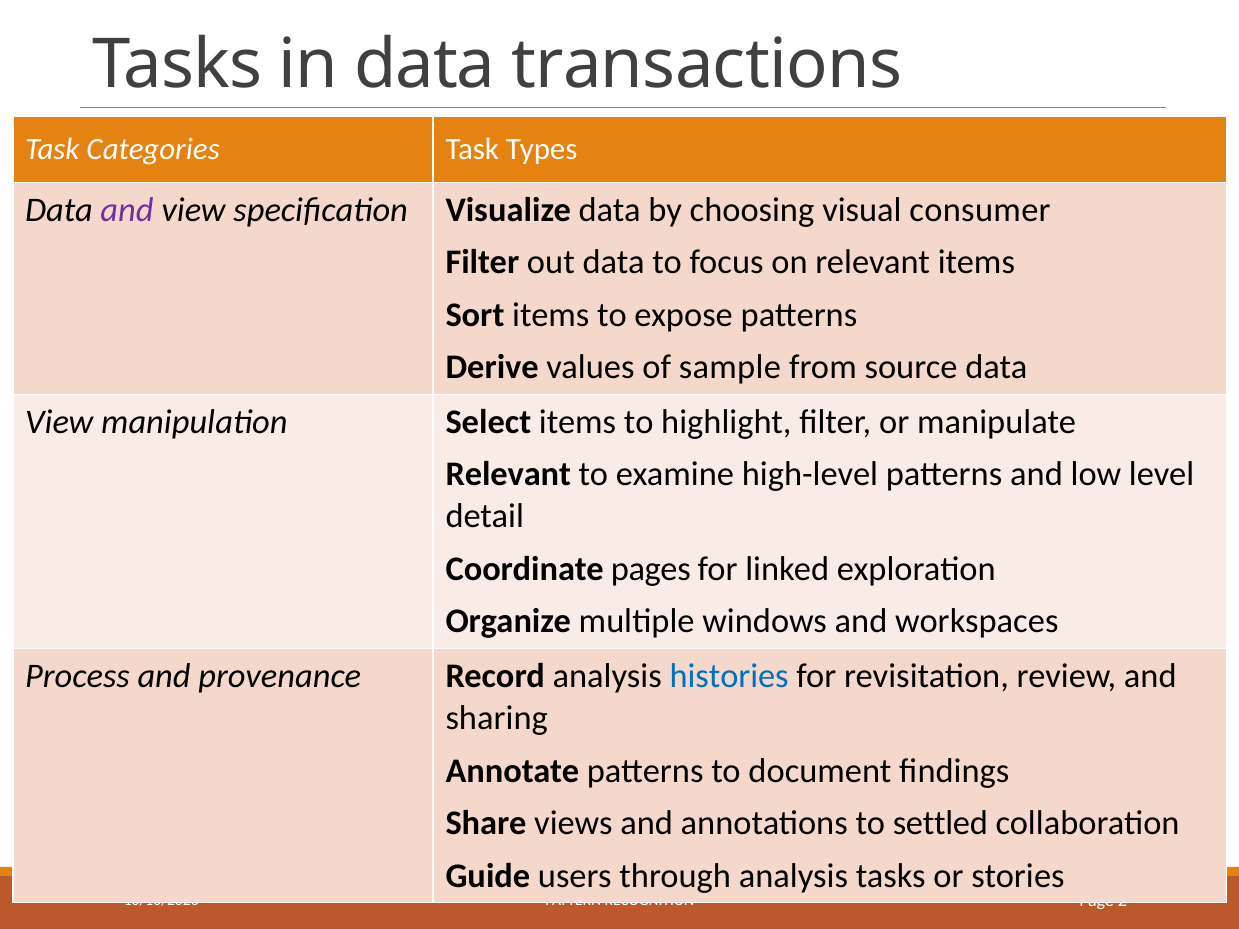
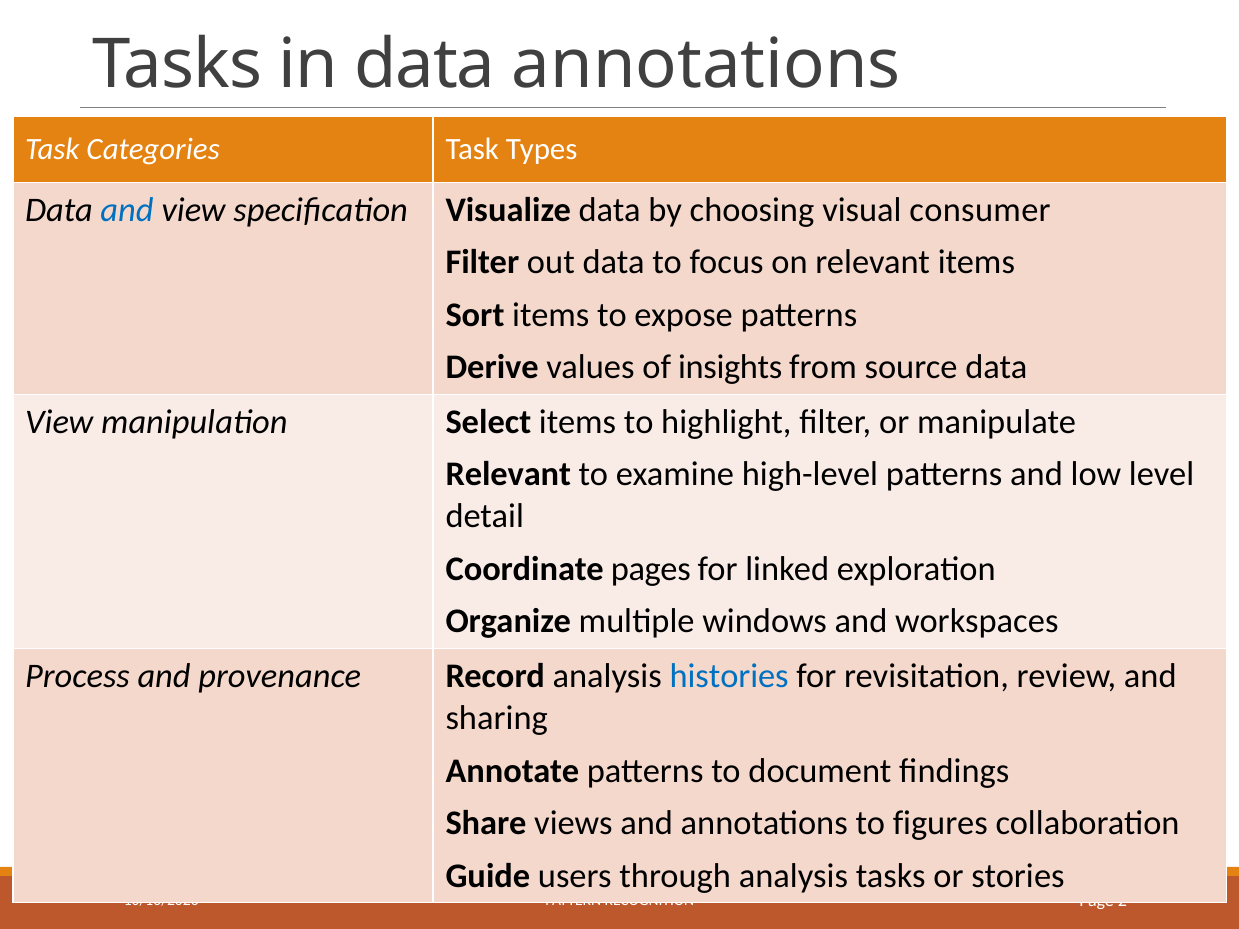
data transactions: transactions -> annotations
and at (127, 210) colour: purple -> blue
sample: sample -> insights
settled: settled -> figures
